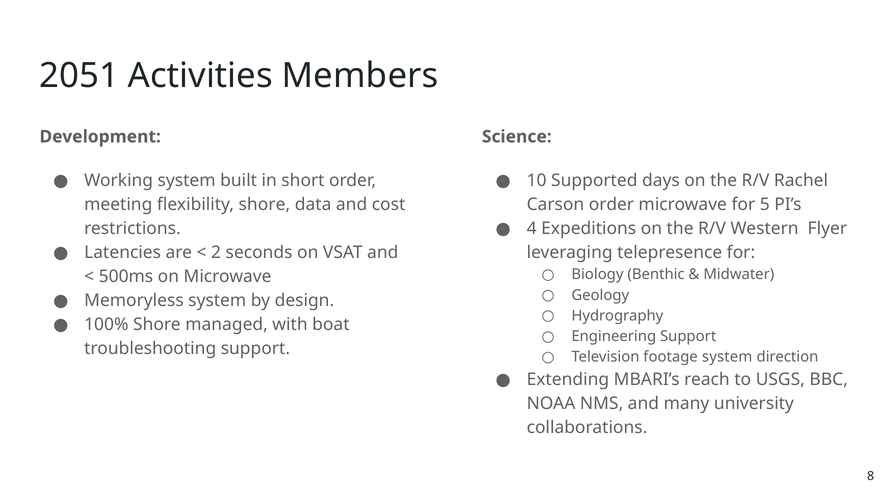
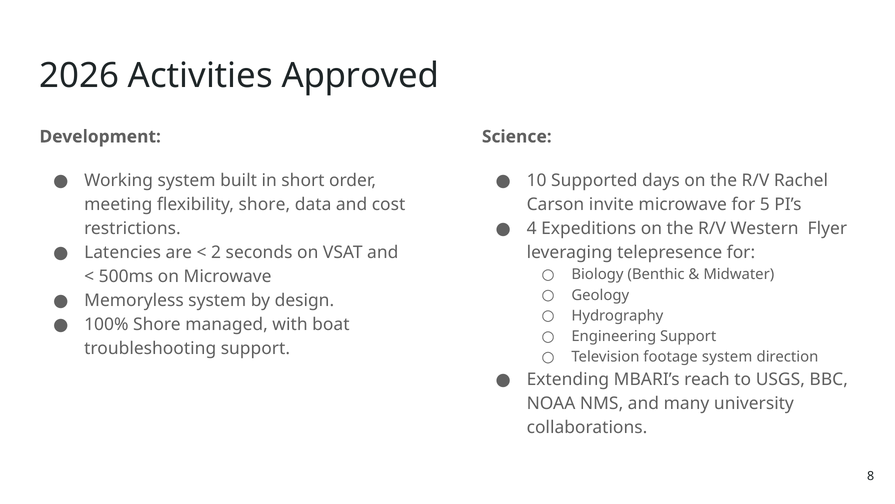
2051: 2051 -> 2026
Members: Members -> Approved
Carson order: order -> invite
